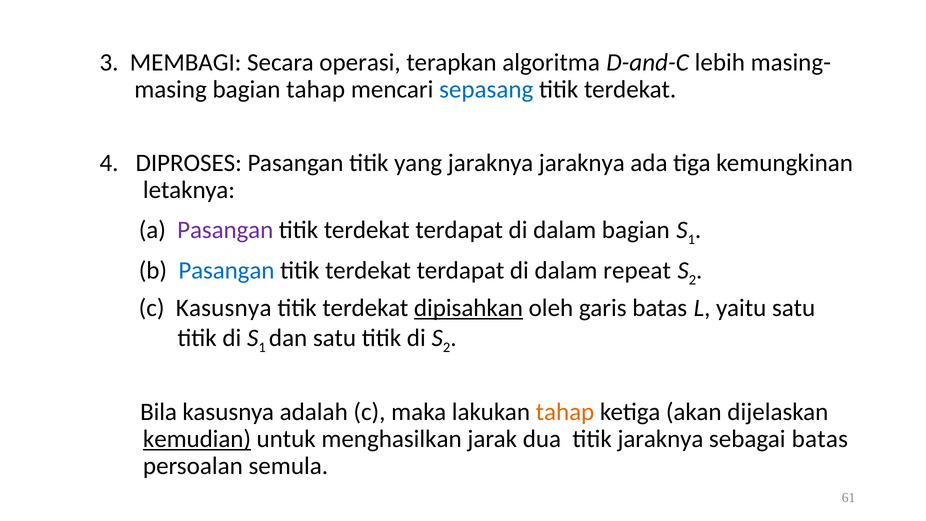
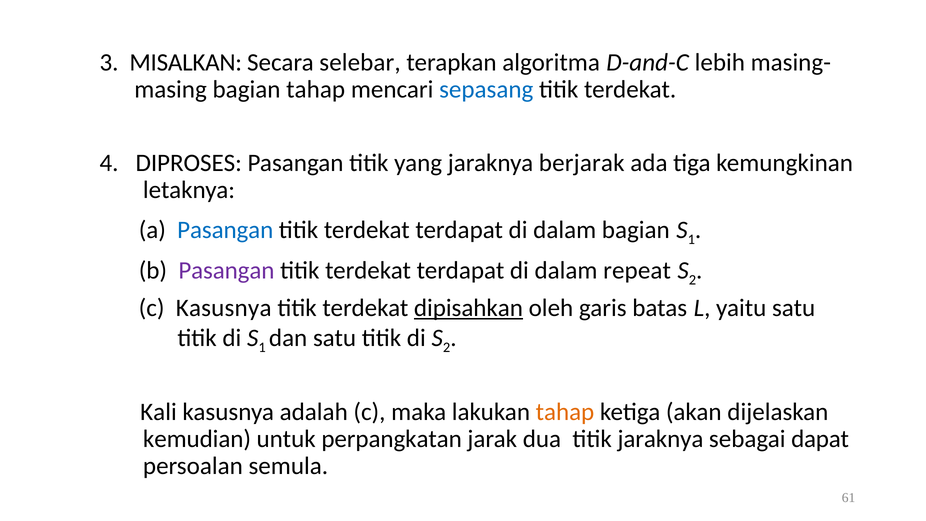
MEMBAGI: MEMBAGI -> MISALKAN
operasi: operasi -> selebar
jaraknya jaraknya: jaraknya -> berjarak
Pasangan at (225, 230) colour: purple -> blue
Pasangan at (226, 270) colour: blue -> purple
Bila: Bila -> Kali
kemudian underline: present -> none
menghasilkan: menghasilkan -> perpangkatan
sebagai batas: batas -> dapat
